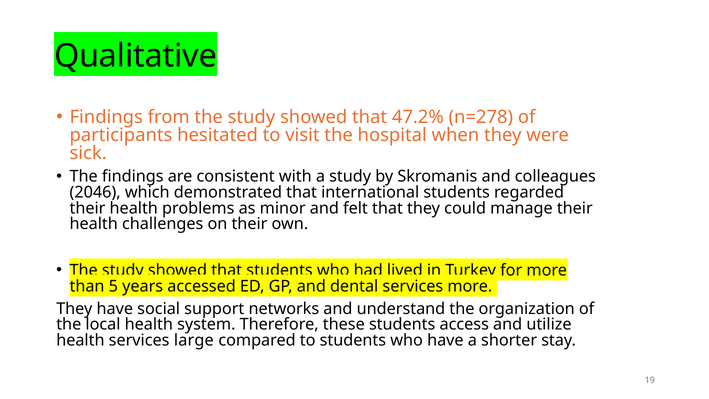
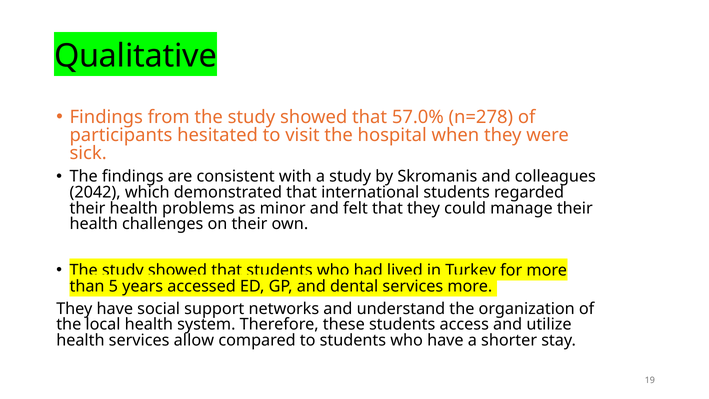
47.2%: 47.2% -> 57.0%
2046: 2046 -> 2042
large: large -> allow
